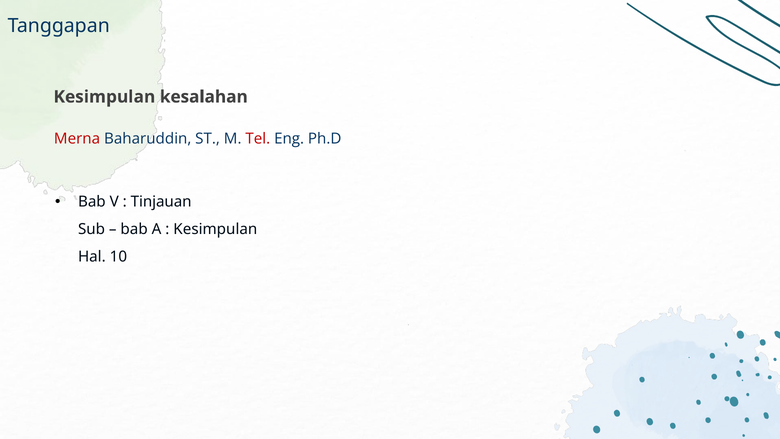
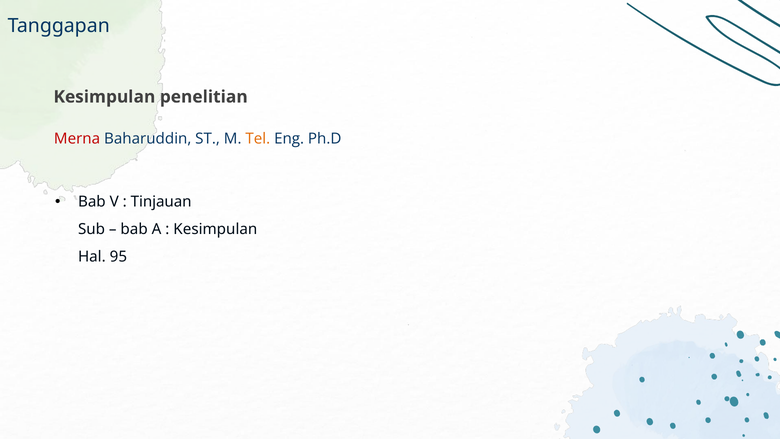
kesalahan: kesalahan -> penelitian
Tel colour: red -> orange
10: 10 -> 95
